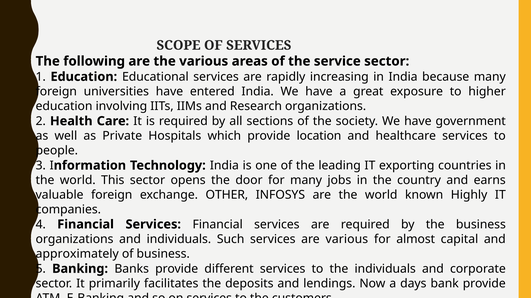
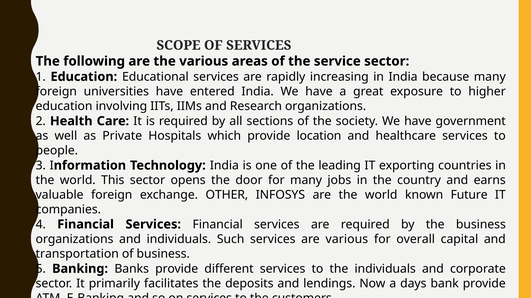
Highly: Highly -> Future
almost: almost -> overall
approximately: approximately -> transportation
